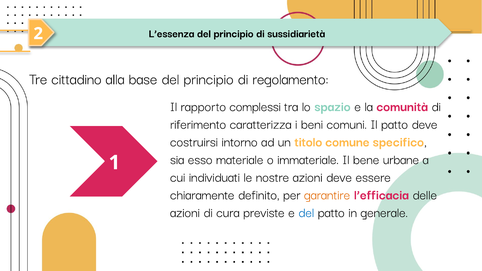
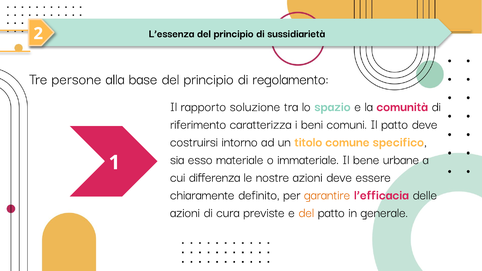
cittadino: cittadino -> persone
complessi: complessi -> soluzione
individuati: individuati -> differenza
del at (306, 212) colour: blue -> orange
